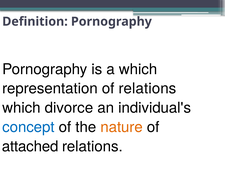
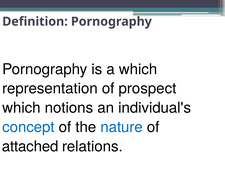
of relations: relations -> prospect
divorce: divorce -> notions
nature colour: orange -> blue
